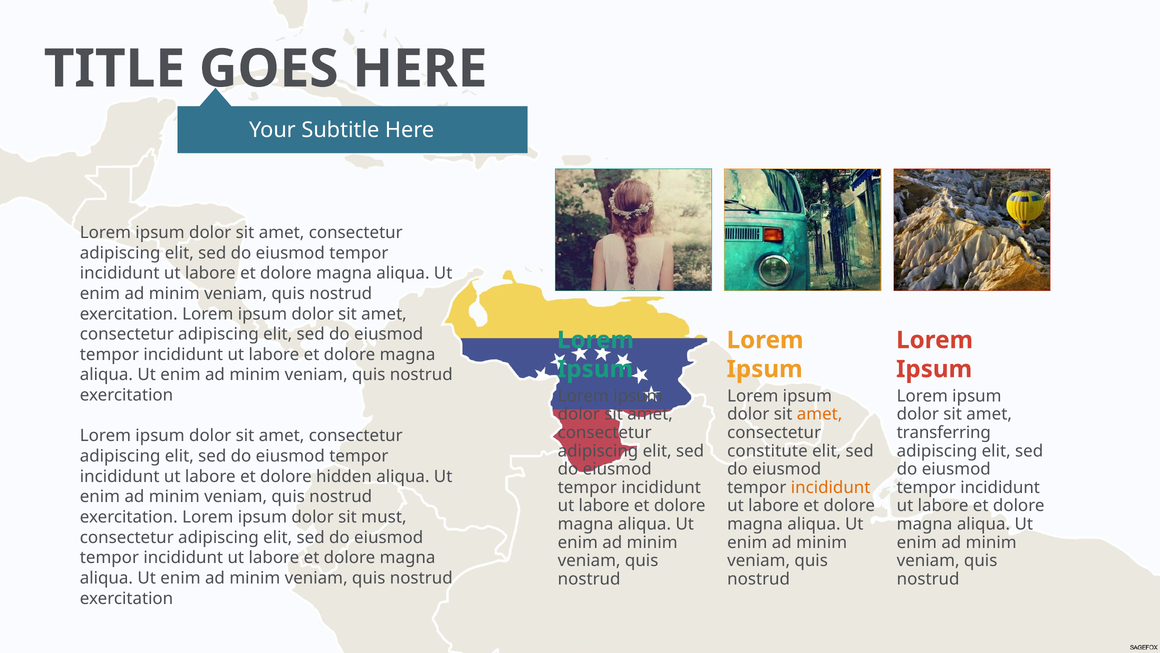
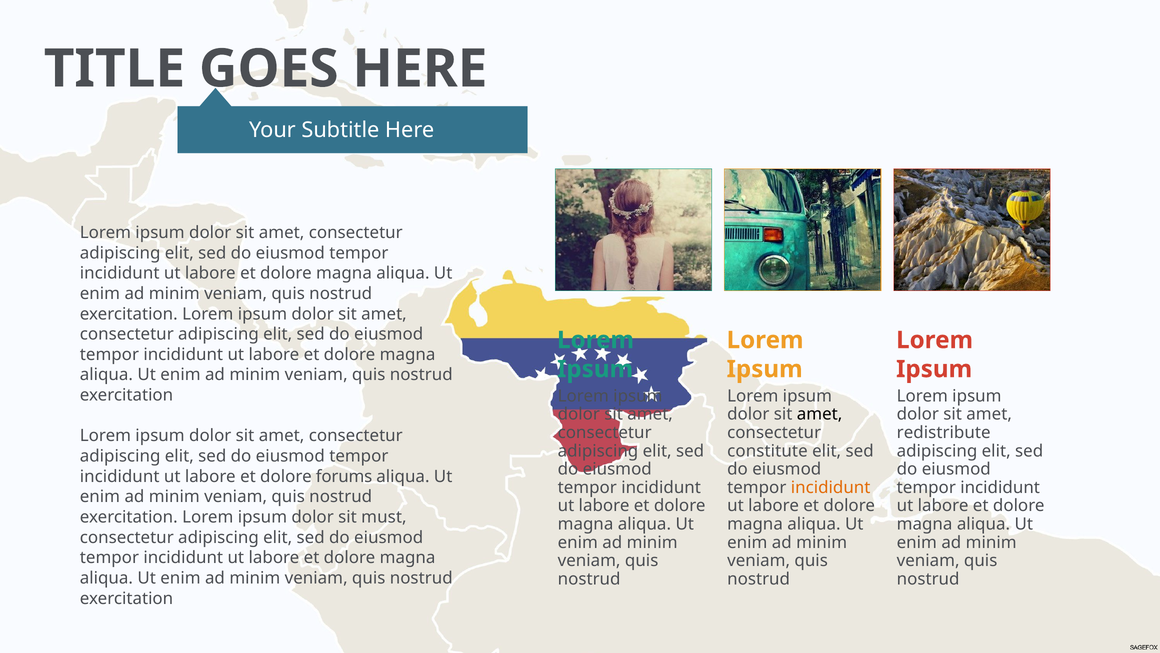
amet at (820, 414) colour: orange -> black
transferring: transferring -> redistribute
hidden: hidden -> forums
